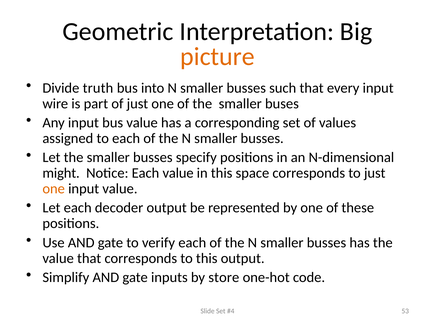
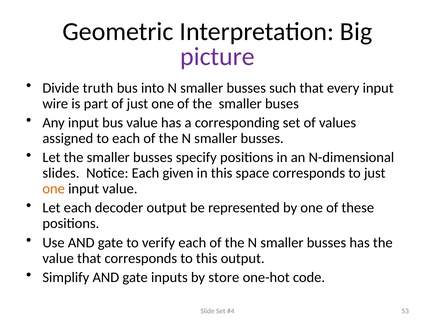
picture colour: orange -> purple
might: might -> slides
Each value: value -> given
